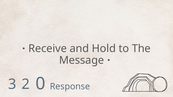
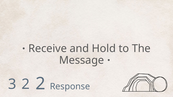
3 0: 0 -> 2
